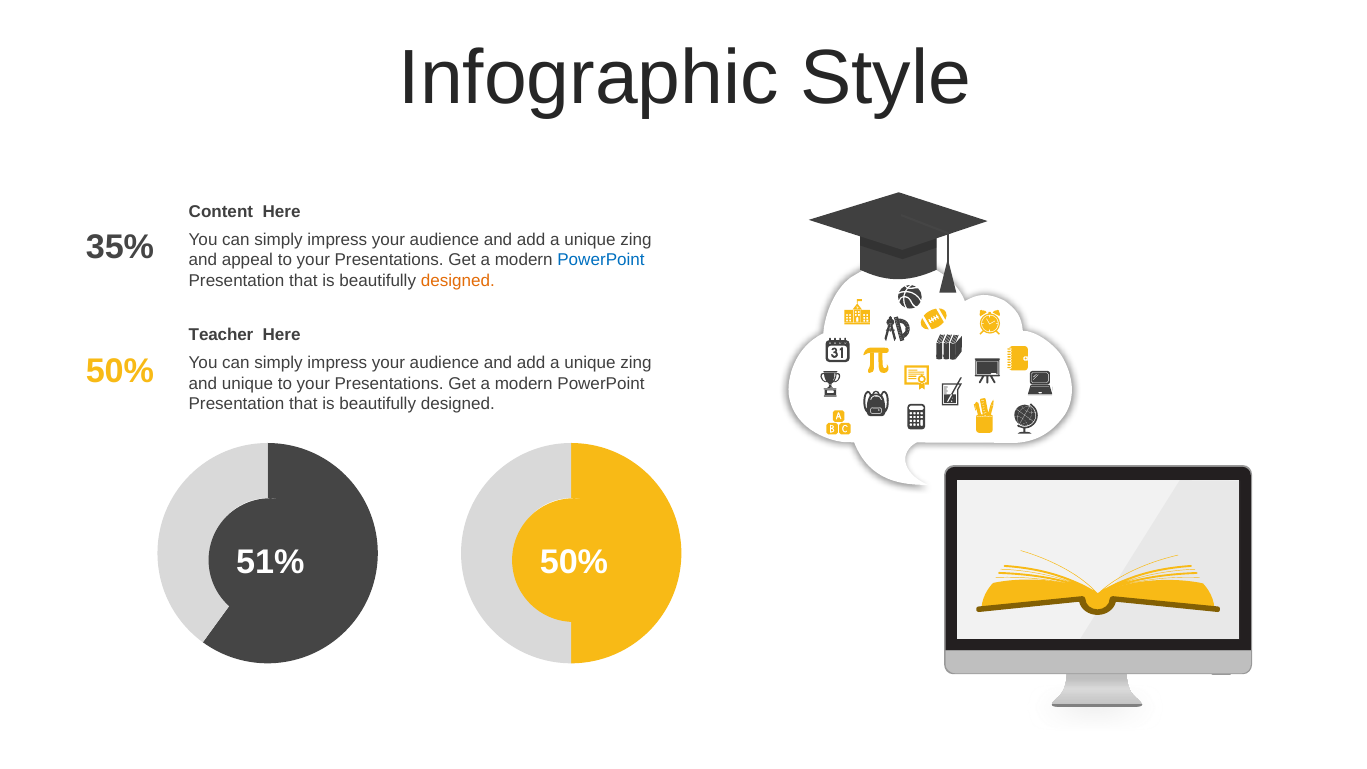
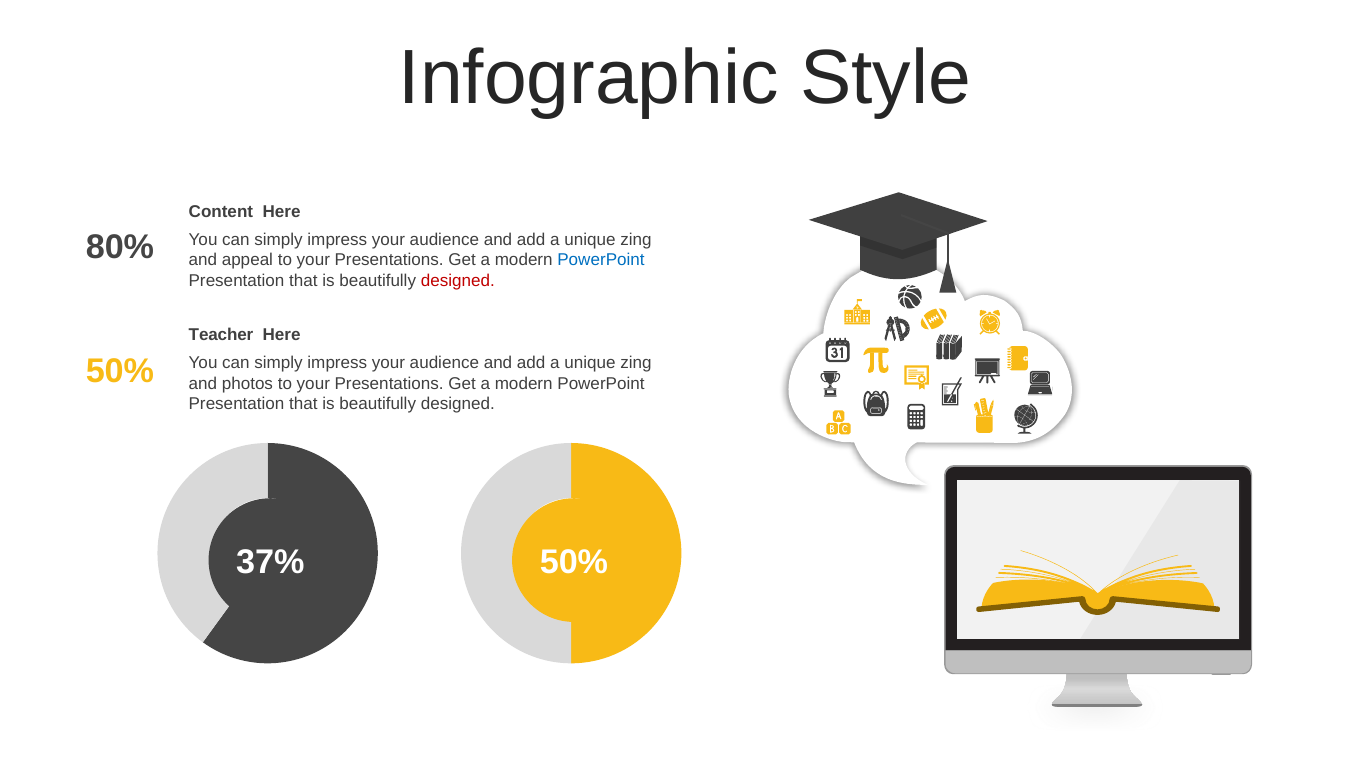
35%: 35% -> 80%
designed at (458, 281) colour: orange -> red
and unique: unique -> photos
51%: 51% -> 37%
